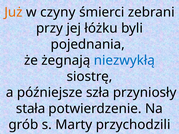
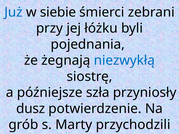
Już colour: orange -> blue
czyny: czyny -> siebie
stała: stała -> dusz
